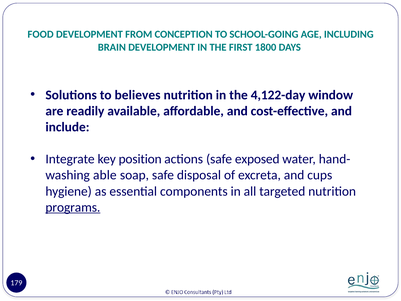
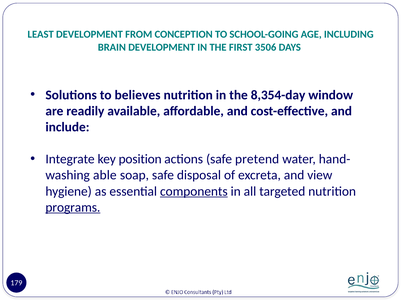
FOOD: FOOD -> LEAST
1800: 1800 -> 3506
4,122-day: 4,122-day -> 8,354-day
exposed: exposed -> pretend
cups: cups -> view
components underline: none -> present
